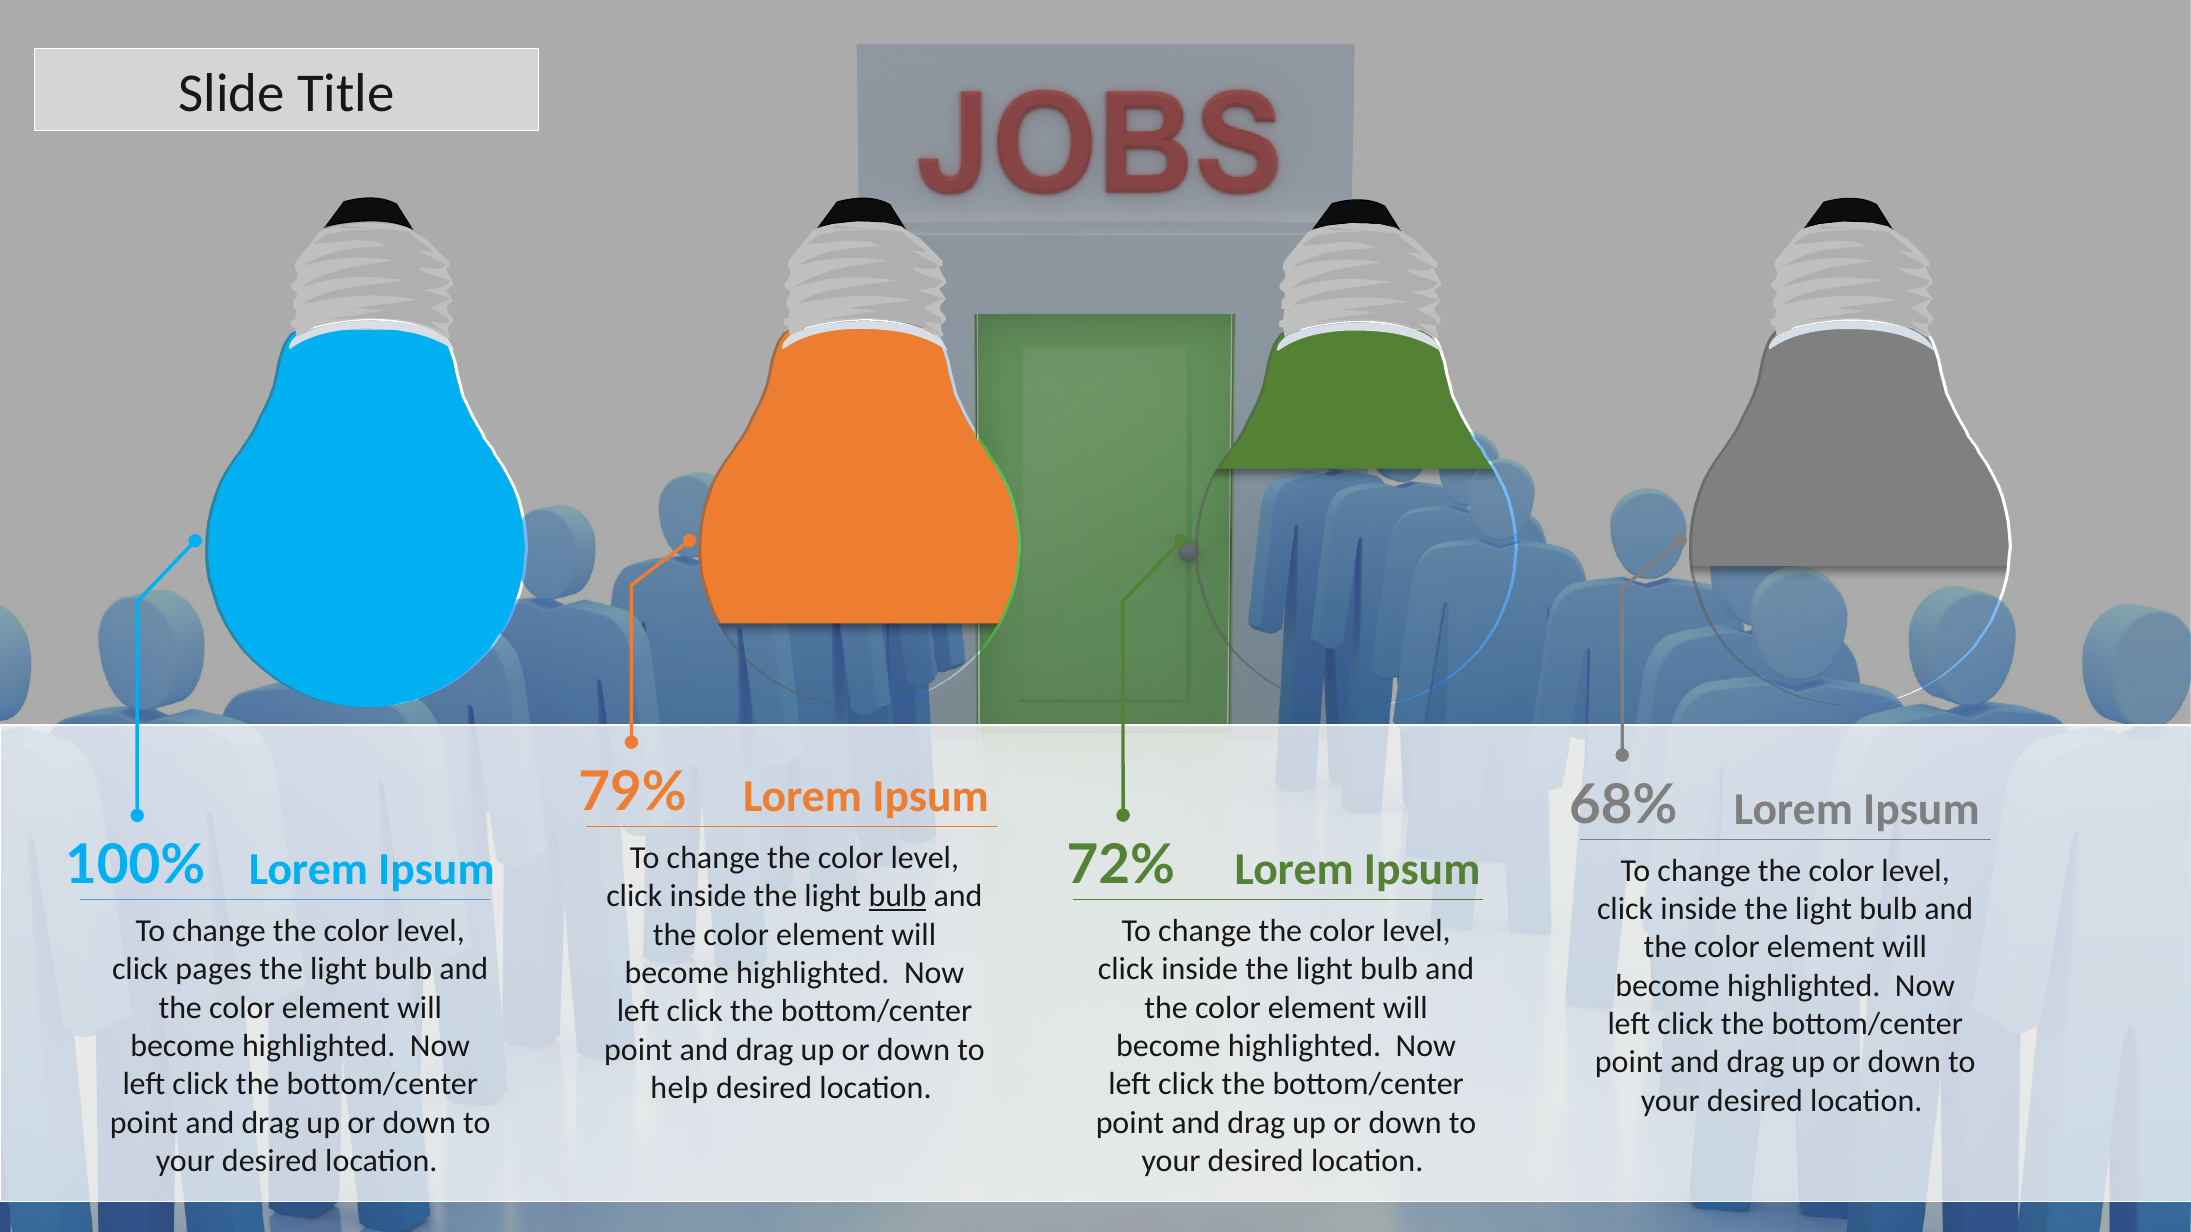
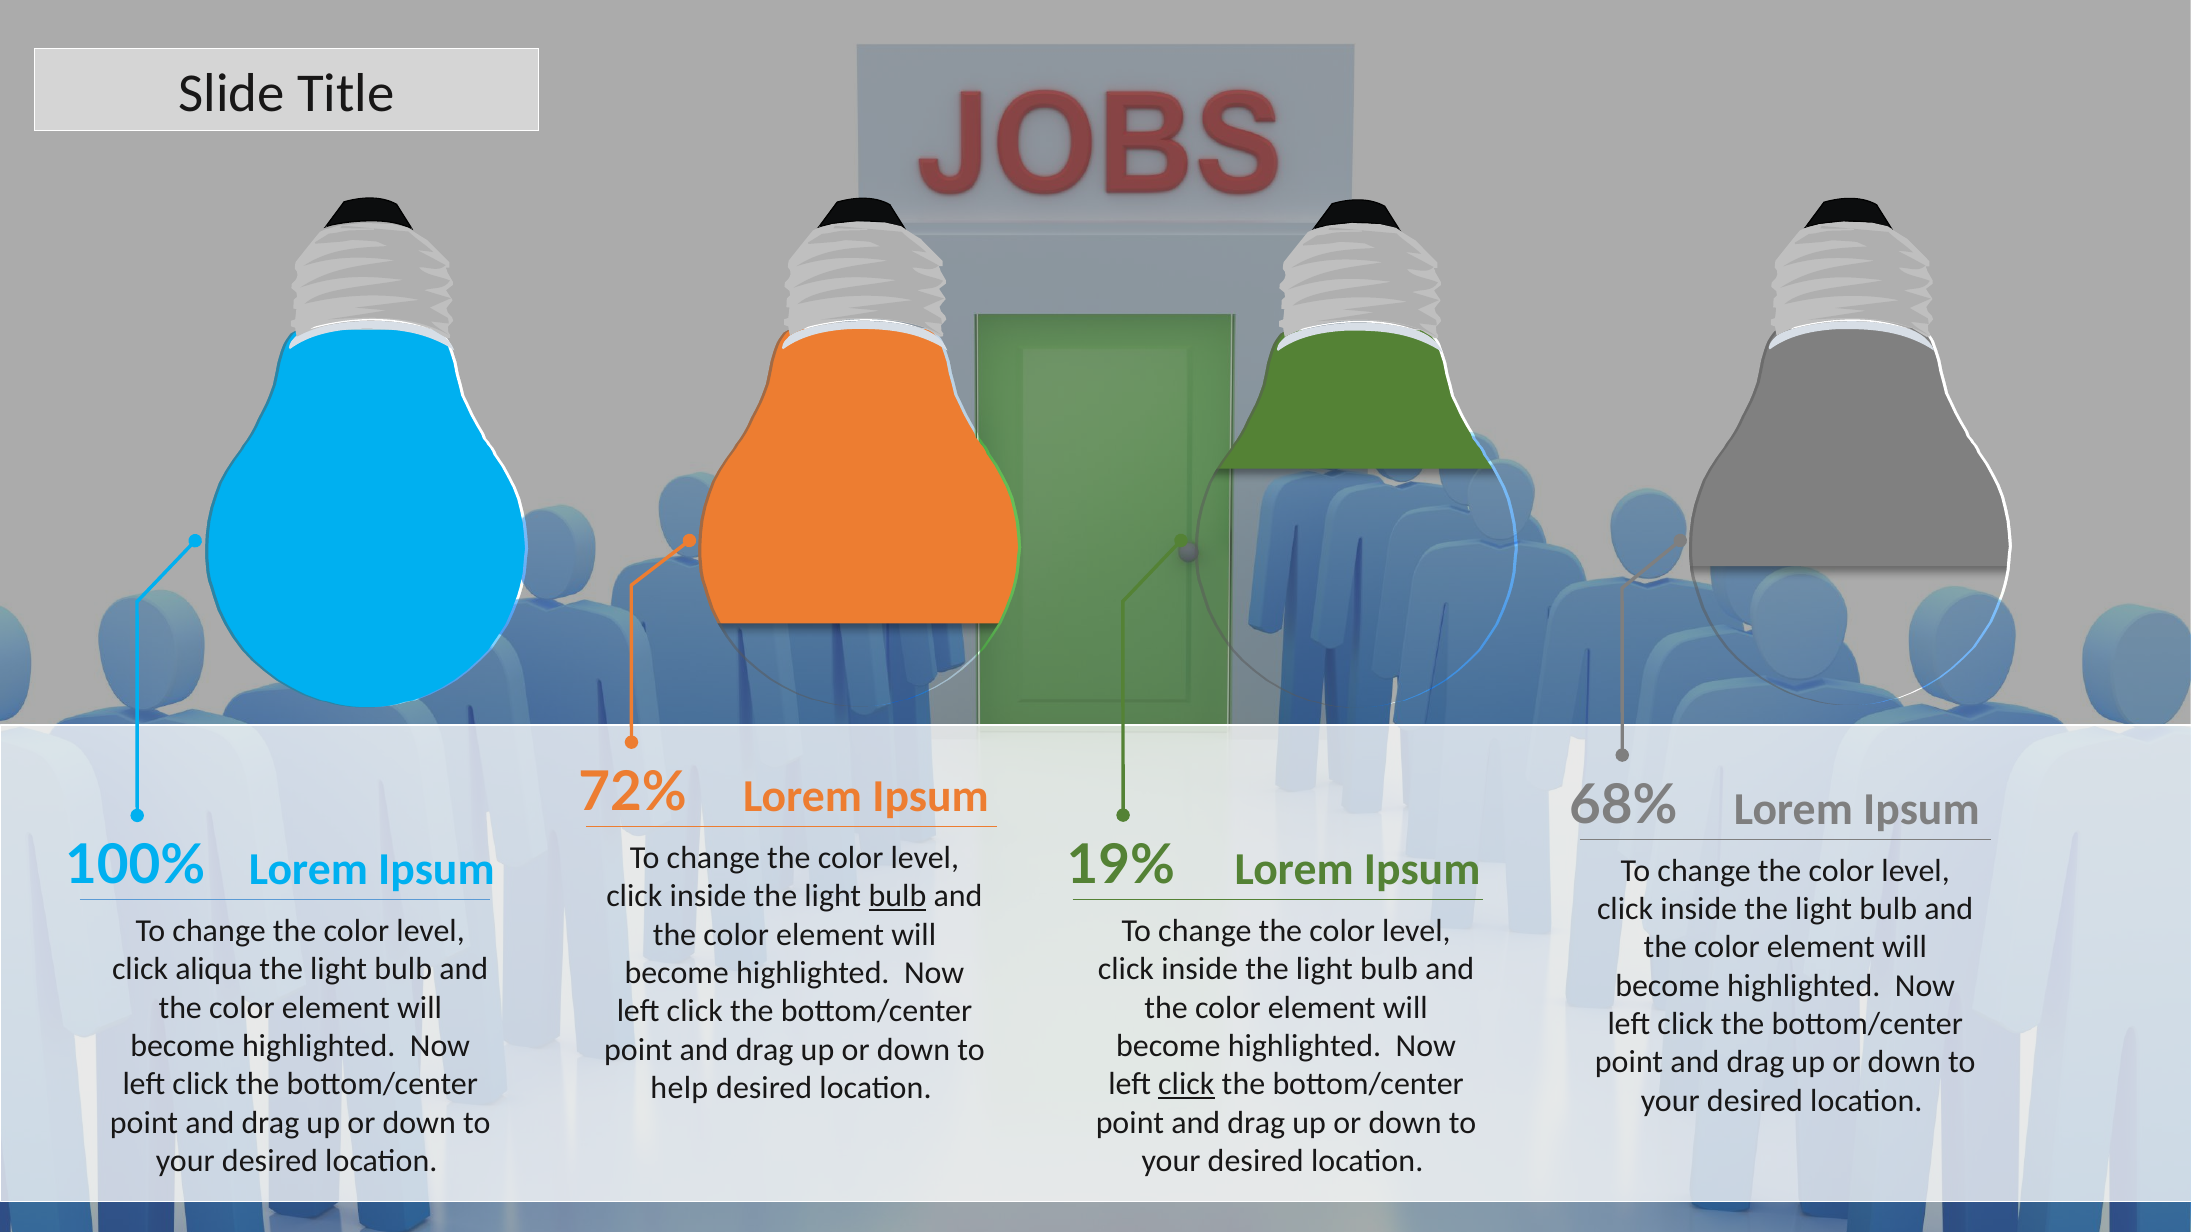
79%: 79% -> 72%
72%: 72% -> 19%
pages: pages -> aliqua
click at (1186, 1085) underline: none -> present
